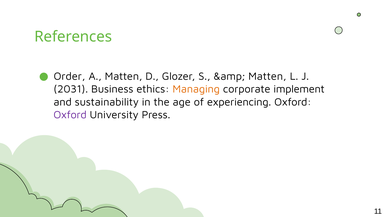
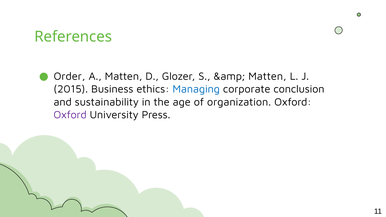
2031: 2031 -> 2015
Managing colour: orange -> blue
implement: implement -> conclusion
experiencing: experiencing -> organization
